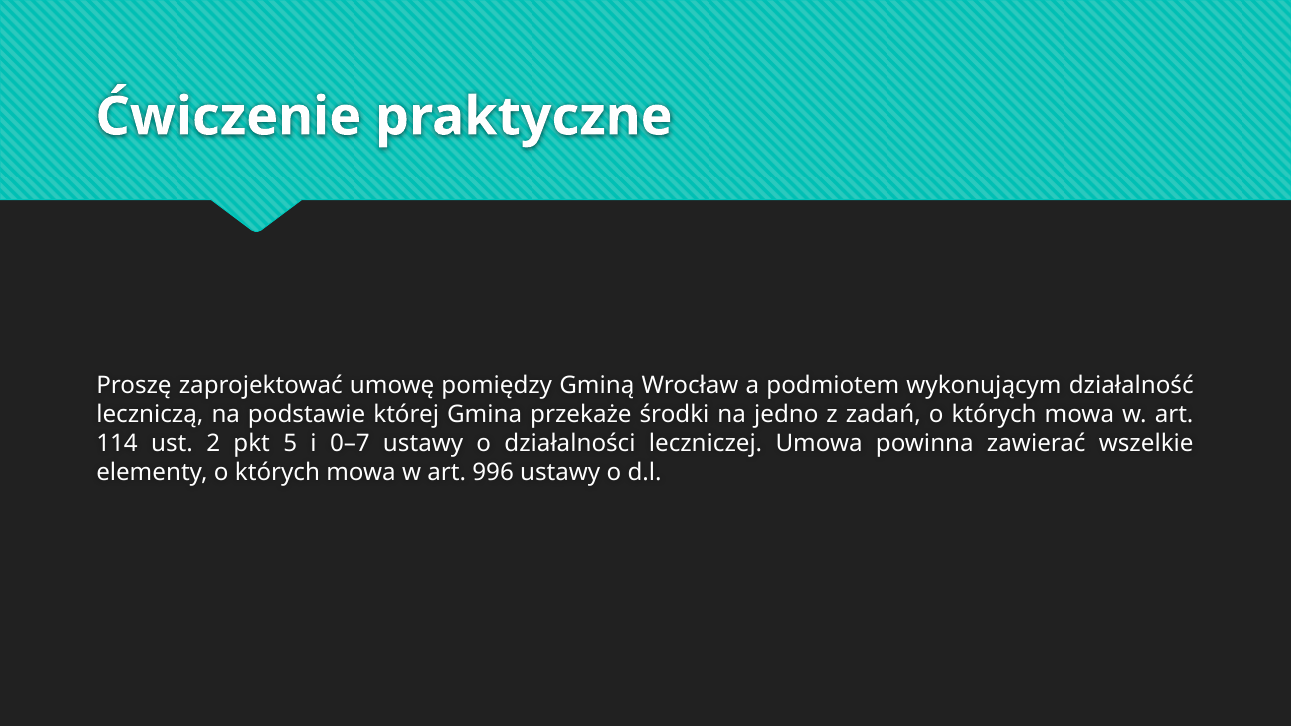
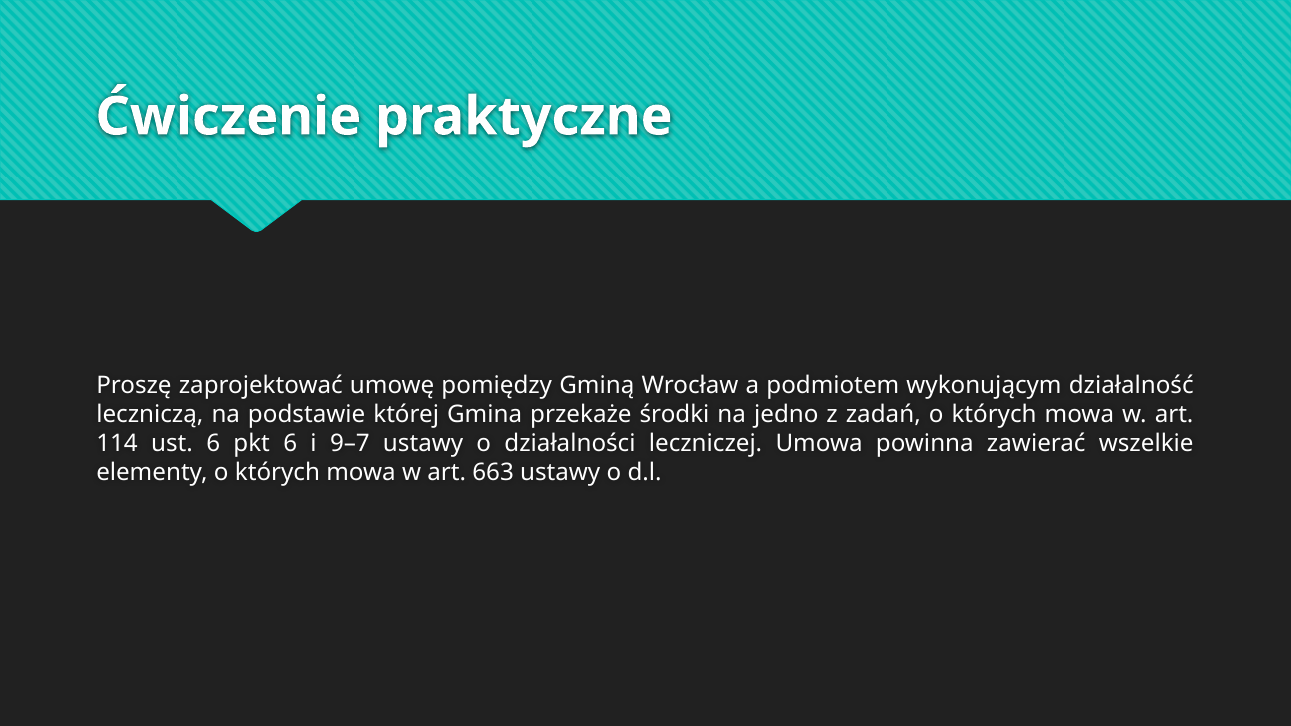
ust 2: 2 -> 6
pkt 5: 5 -> 6
0–7: 0–7 -> 9–7
996: 996 -> 663
